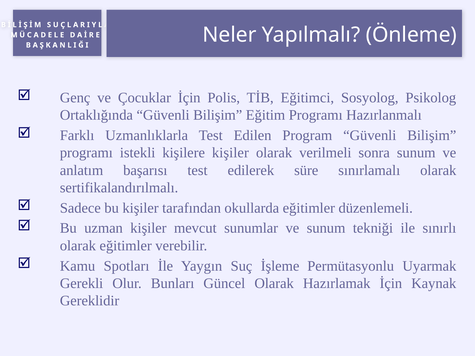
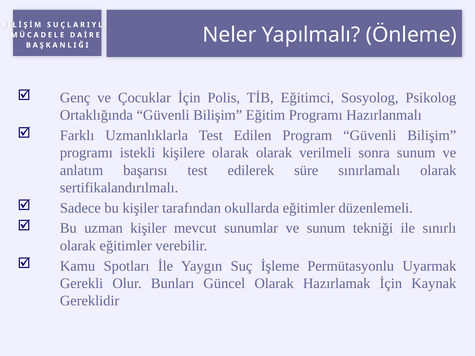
kişilere kişiler: kişiler -> olarak
